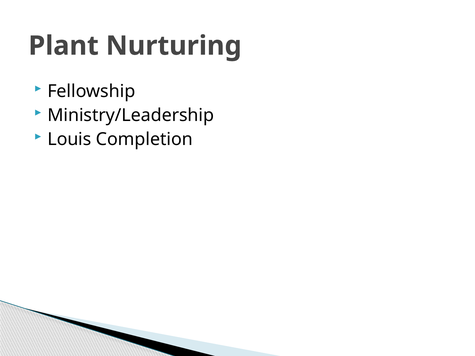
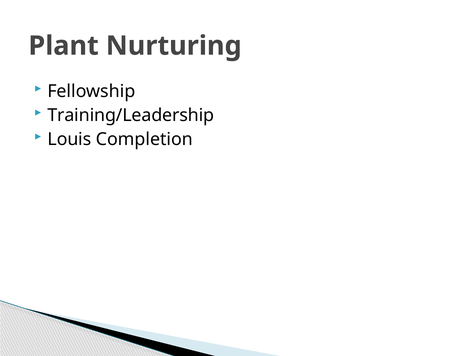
Ministry/Leadership: Ministry/Leadership -> Training/Leadership
